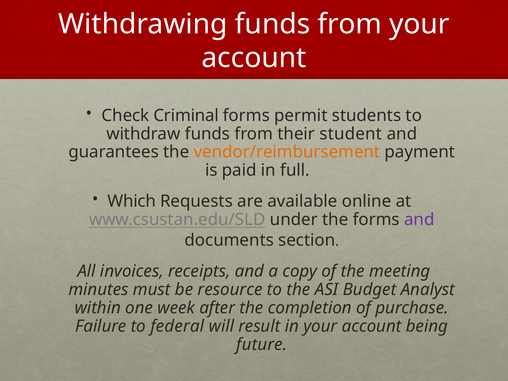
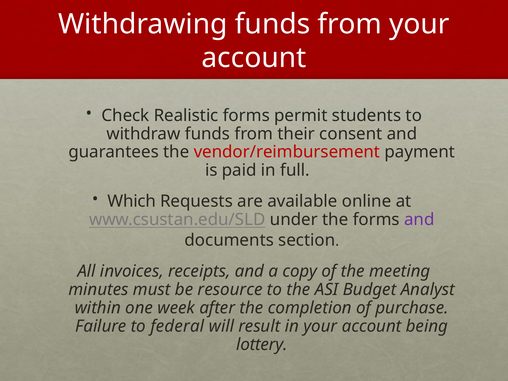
Criminal: Criminal -> Realistic
student: student -> consent
vendor/reimbursement colour: orange -> red
future: future -> lottery
